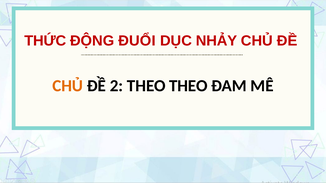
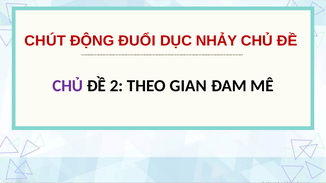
THỨC: THỨC -> CHÚT
CHỦ at (68, 86) colour: orange -> purple
THEO THEO: THEO -> GIAN
